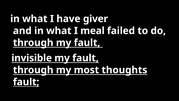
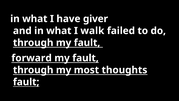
meal: meal -> walk
invisible: invisible -> forward
